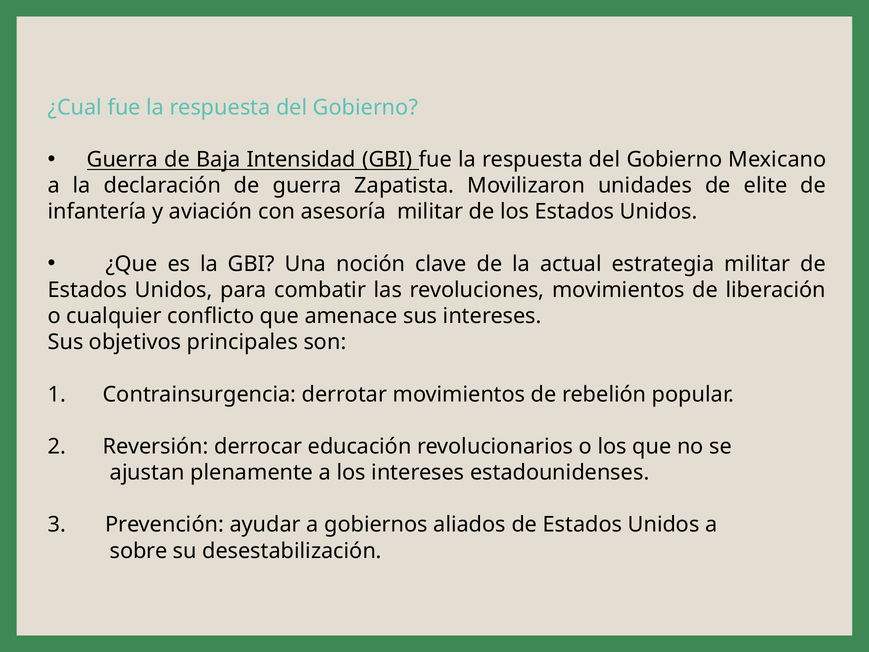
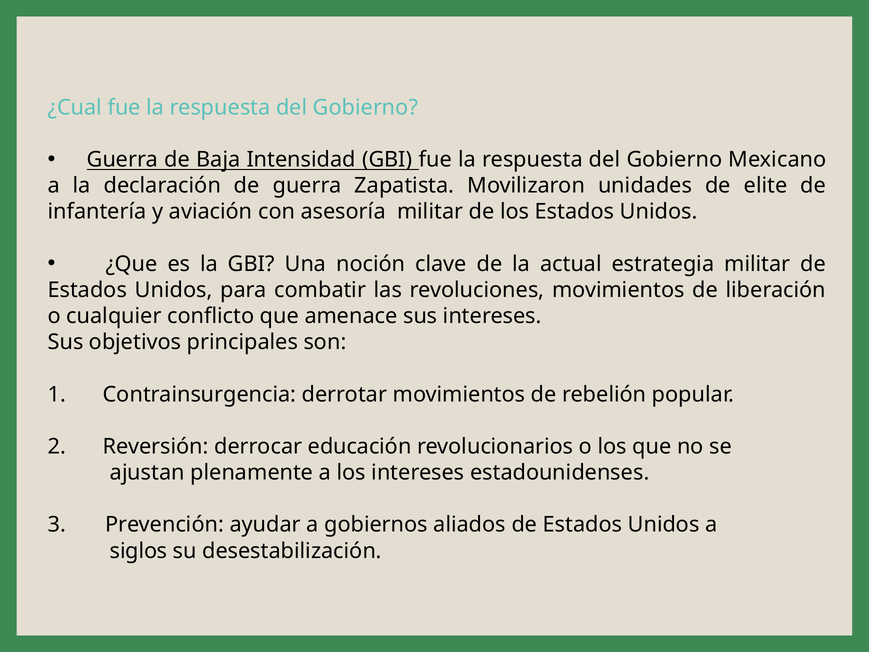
sobre: sobre -> siglos
